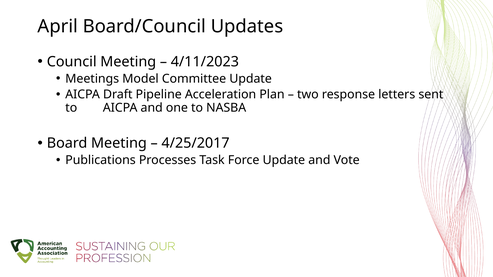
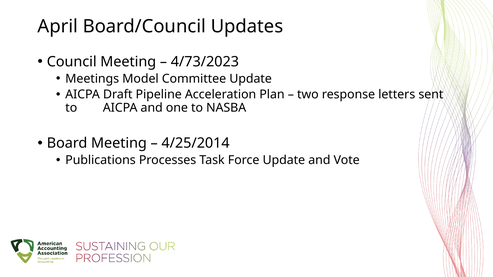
4/11/2023: 4/11/2023 -> 4/73/2023
4/25/2017: 4/25/2017 -> 4/25/2014
